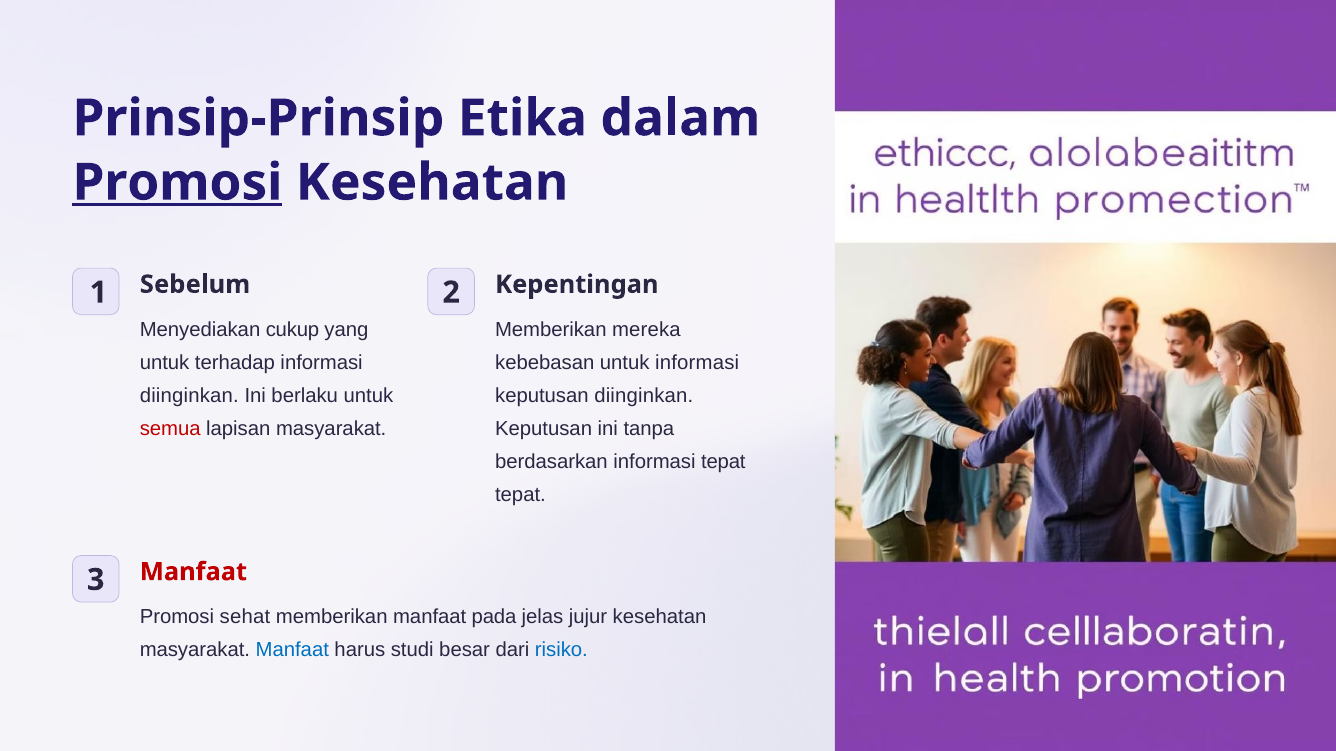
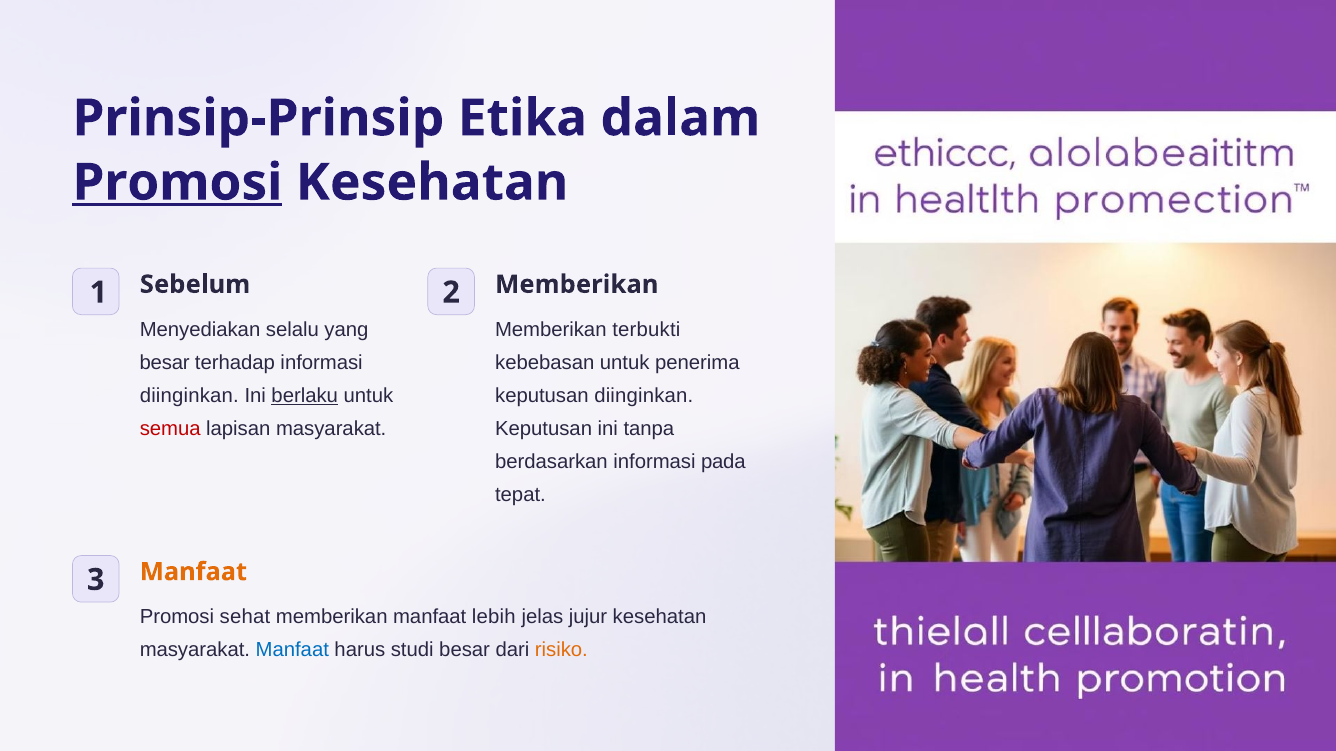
2 Kepentingan: Kepentingan -> Memberikan
cukup: cukup -> selalu
mereka: mereka -> terbukti
untuk at (165, 363): untuk -> besar
untuk informasi: informasi -> penerima
berlaku underline: none -> present
informasi tepat: tepat -> pada
Manfaat at (193, 572) colour: red -> orange
pada: pada -> lebih
risiko colour: blue -> orange
